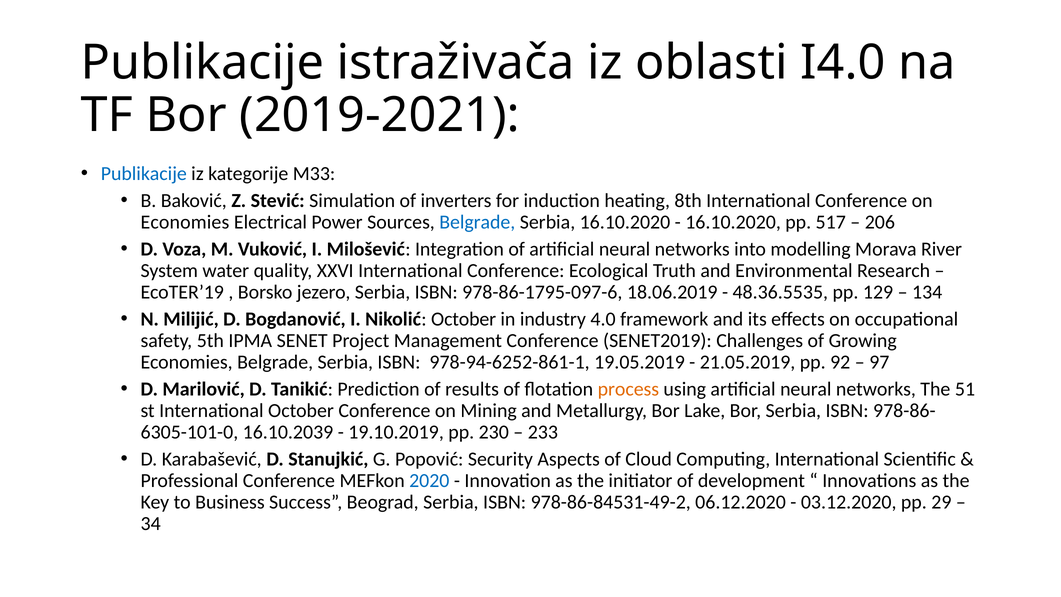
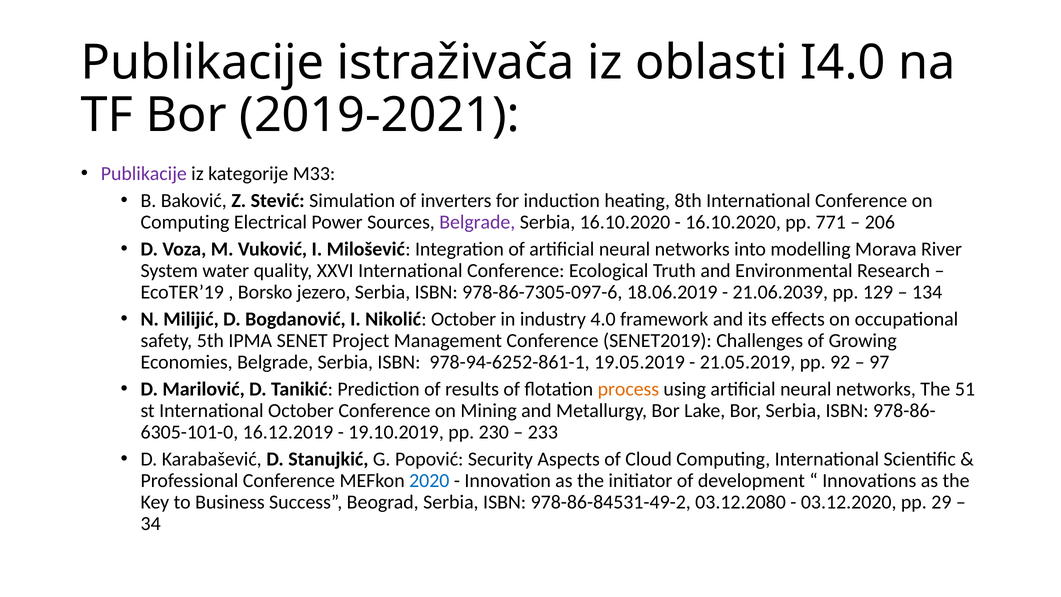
Publikacije at (144, 173) colour: blue -> purple
Economies at (185, 222): Economies -> Computing
Belgrade at (477, 222) colour: blue -> purple
517: 517 -> 771
978-86-1795-097-6: 978-86-1795-097-6 -> 978-86-7305-097-6
48.36.5535: 48.36.5535 -> 21.06.2039
16.10.2039: 16.10.2039 -> 16.12.2019
06.12.2020: 06.12.2020 -> 03.12.2080
